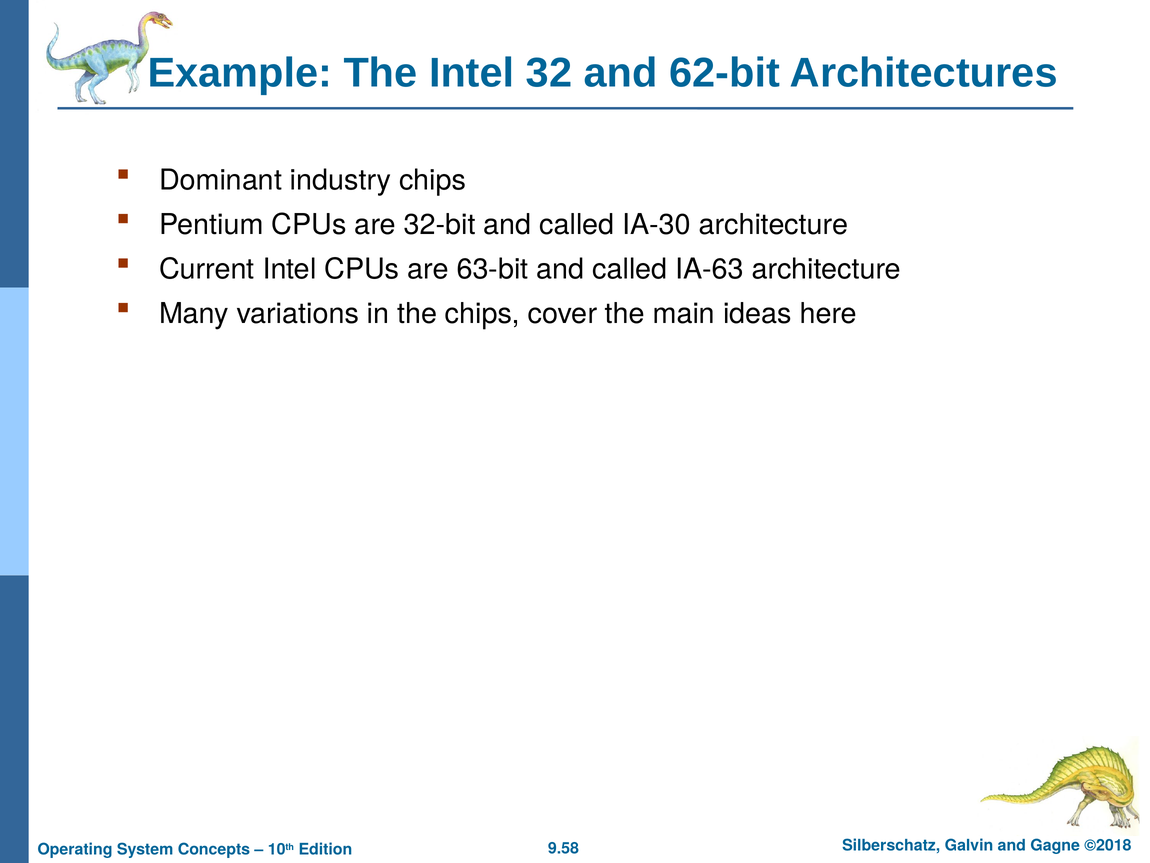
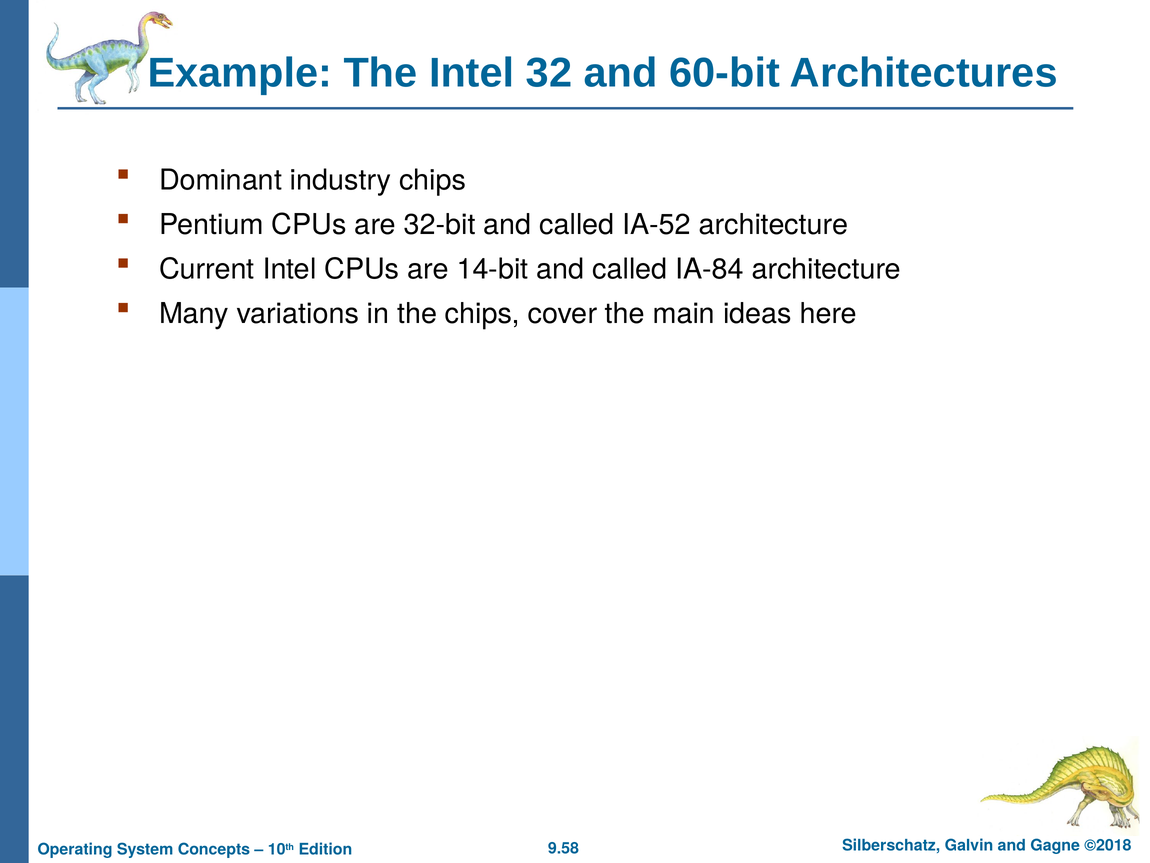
62-bit: 62-bit -> 60-bit
IA-30: IA-30 -> IA-52
63-bit: 63-bit -> 14-bit
IA-63: IA-63 -> IA-84
